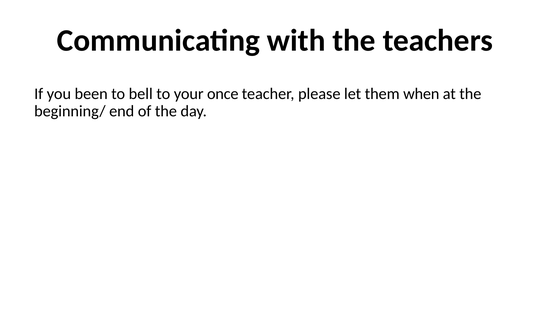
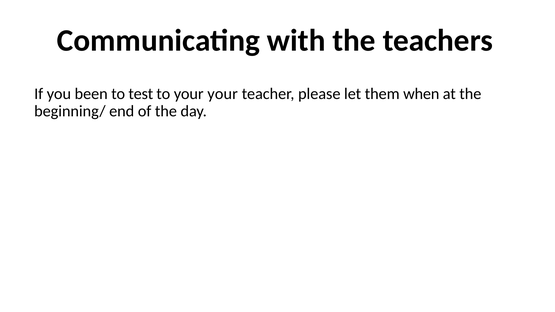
bell: bell -> test
your once: once -> your
